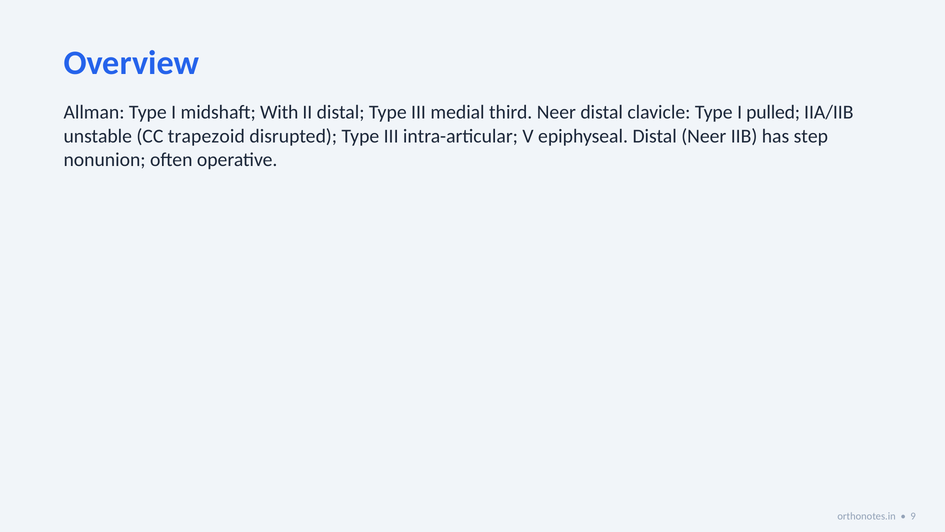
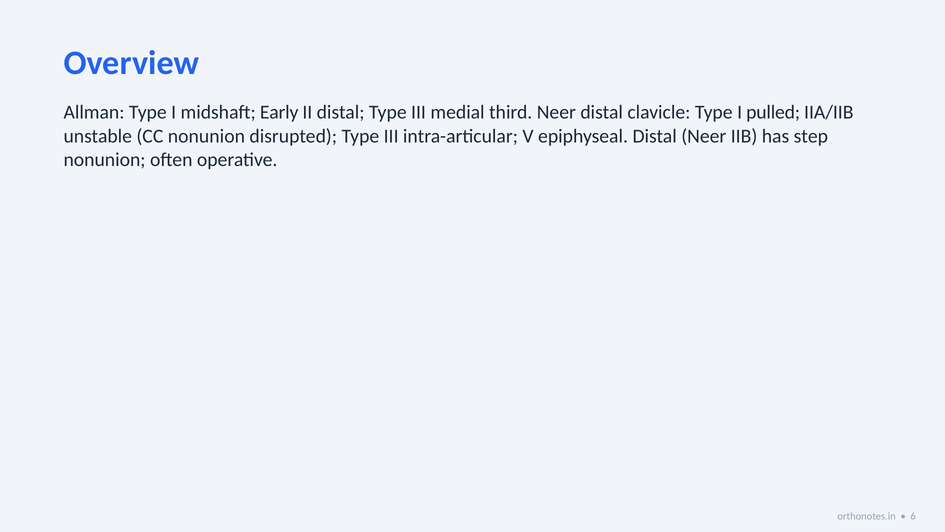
With: With -> Early
CC trapezoid: trapezoid -> nonunion
9: 9 -> 6
